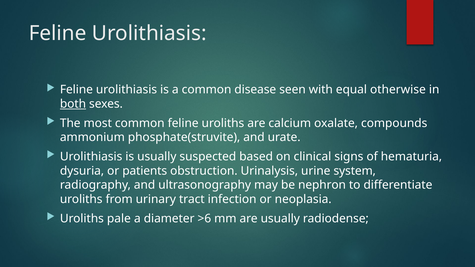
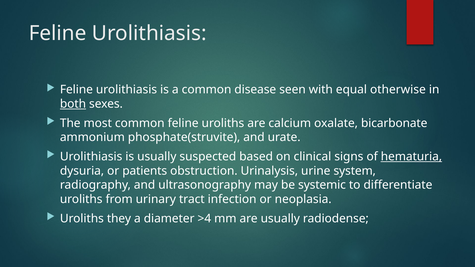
compounds: compounds -> bicarbonate
hematuria underline: none -> present
nephron: nephron -> systemic
pale: pale -> they
>6: >6 -> >4
